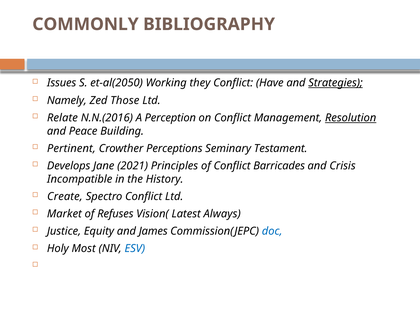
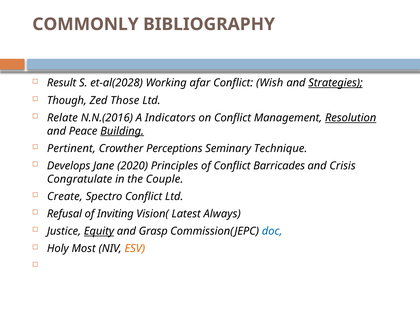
Issues: Issues -> Result
et-al(2050: et-al(2050 -> et-al(2028
they: they -> afar
Have: Have -> Wish
Namely: Namely -> Though
Perception: Perception -> Indicators
Building underline: none -> present
Testament: Testament -> Technique
2021: 2021 -> 2020
Incompatible: Incompatible -> Congratulate
History: History -> Couple
Market: Market -> Refusal
Refuses: Refuses -> Inviting
Equity underline: none -> present
James: James -> Grasp
ESV colour: blue -> orange
